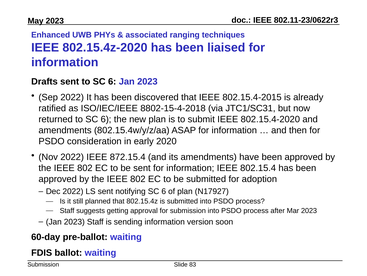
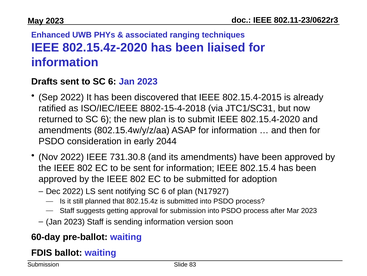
2020: 2020 -> 2044
872.15.4: 872.15.4 -> 731.30.8
